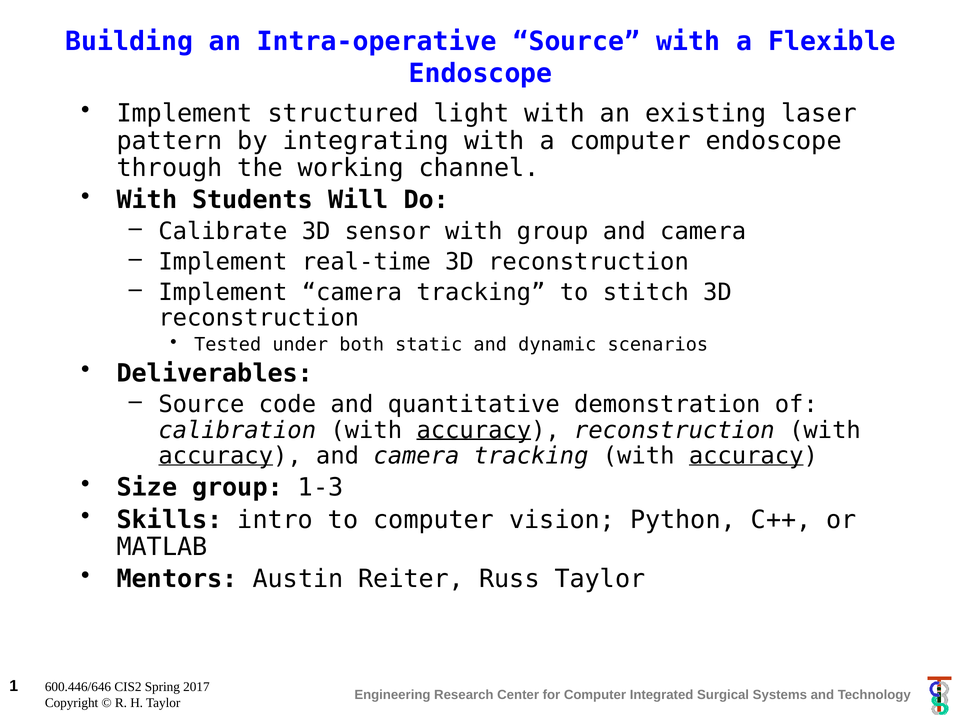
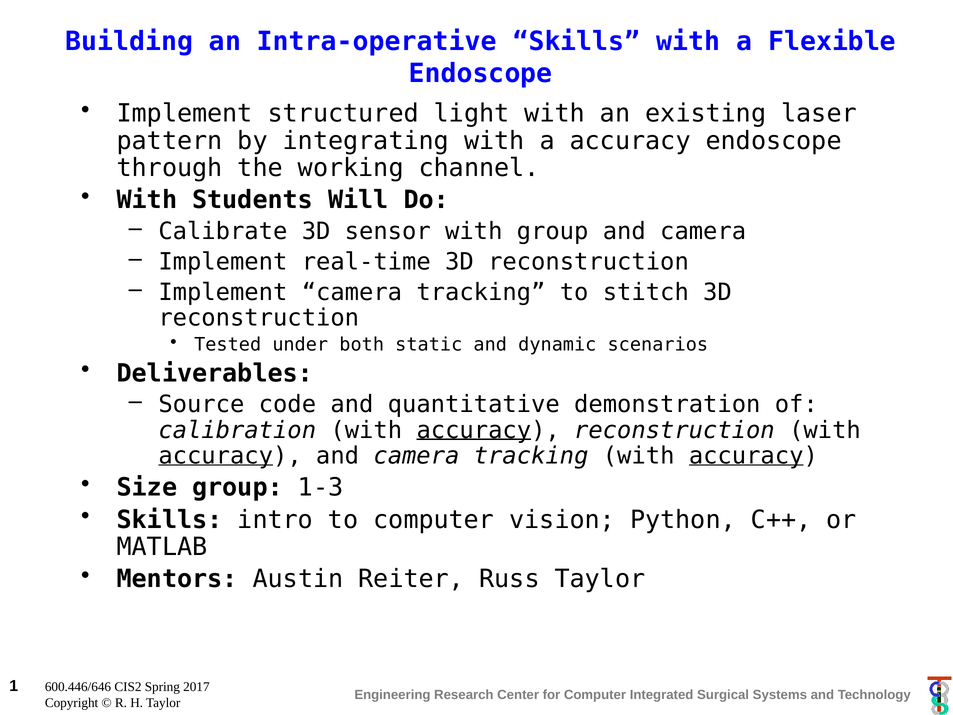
Intra-operative Source: Source -> Skills
a computer: computer -> accuracy
